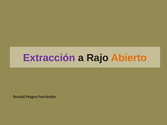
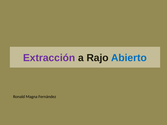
Abierto colour: orange -> blue
